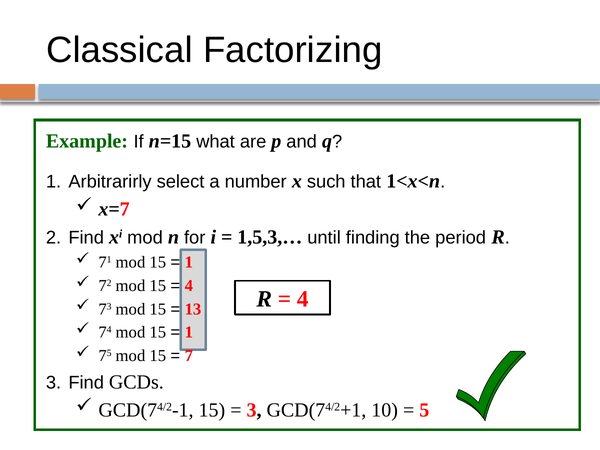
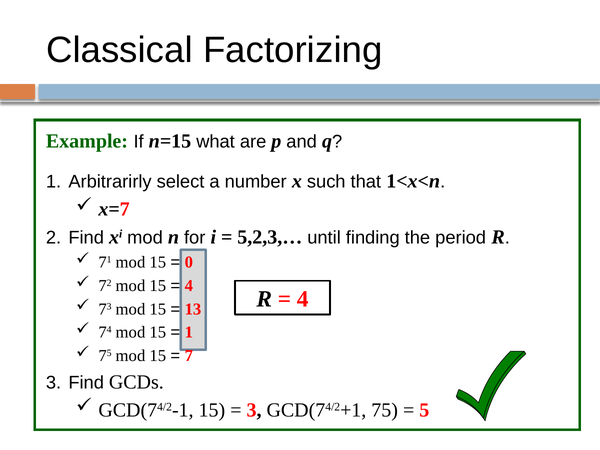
1,5,3,…: 1,5,3,… -> 5,2,3,…
1 at (189, 262): 1 -> 0
GCD(74/2+1 10: 10 -> 75
